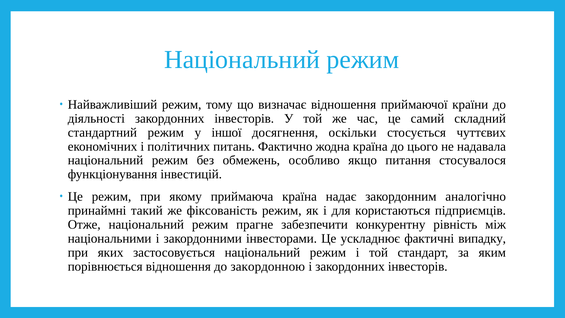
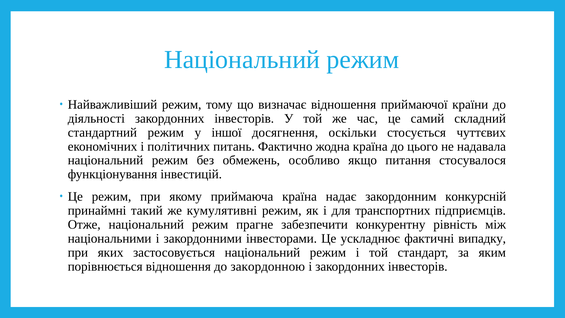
аналогічно: аналогічно -> конкурсній
фіксованість: фіксованість -> кумулятивні
користаються: користаються -> транспортних
